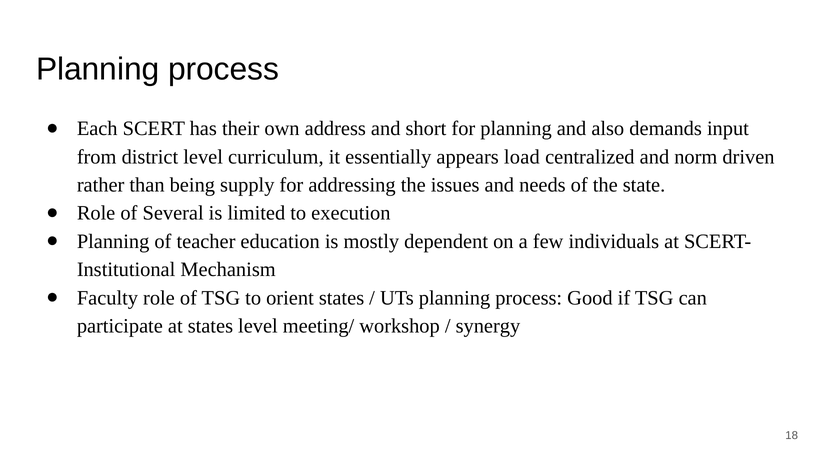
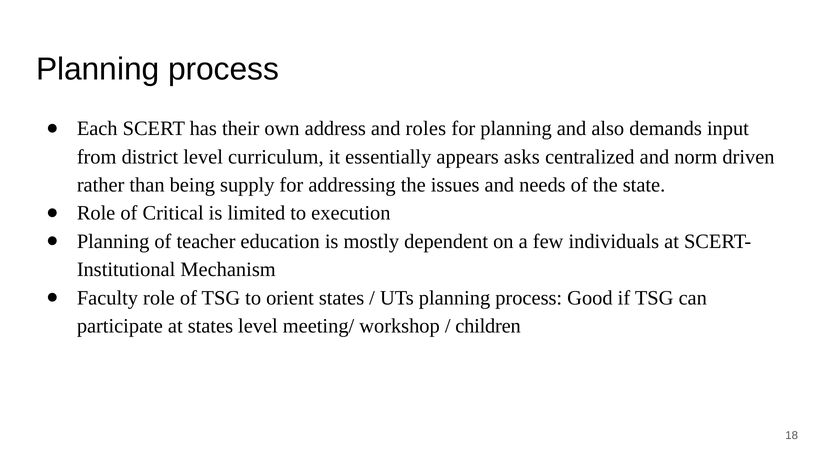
short: short -> roles
load: load -> asks
Several: Several -> Critical
synergy: synergy -> children
